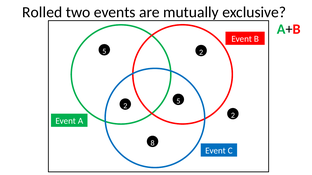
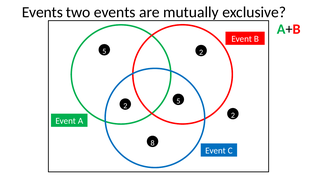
Rolled at (42, 12): Rolled -> Events
